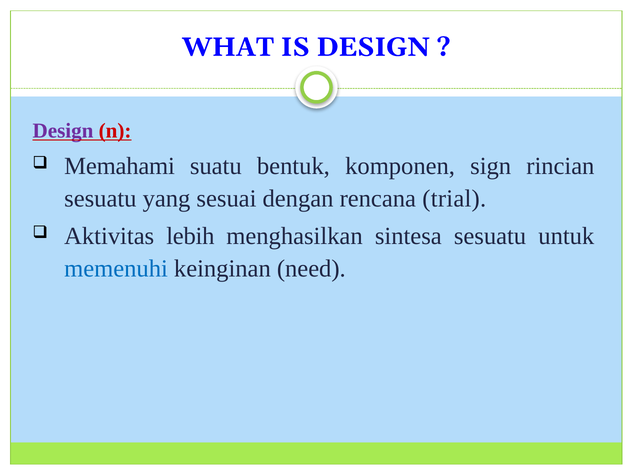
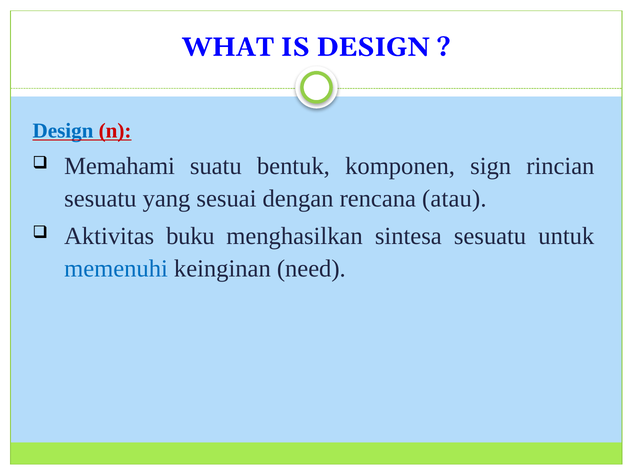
Design at (63, 131) colour: purple -> blue
trial: trial -> atau
lebih: lebih -> buku
